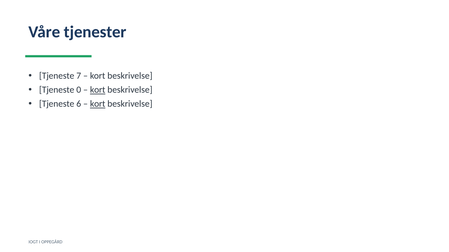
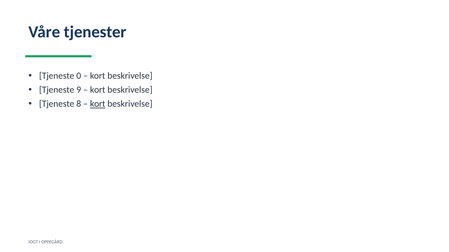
7: 7 -> 0
0: 0 -> 9
kort at (98, 90) underline: present -> none
6: 6 -> 8
